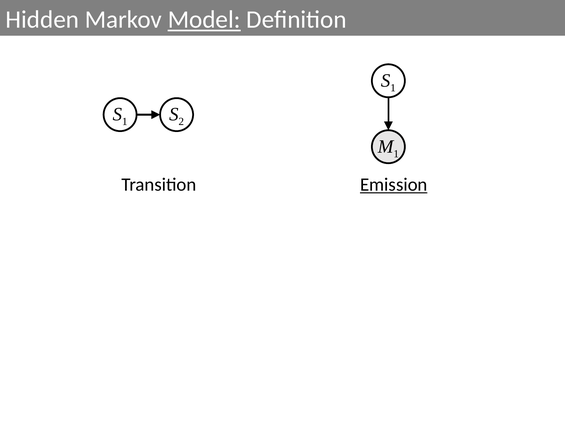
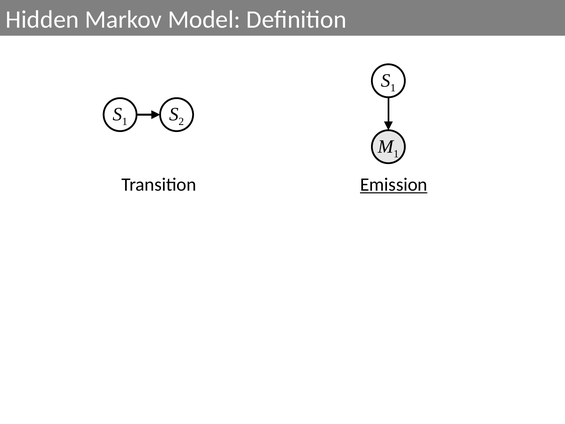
Model underline: present -> none
